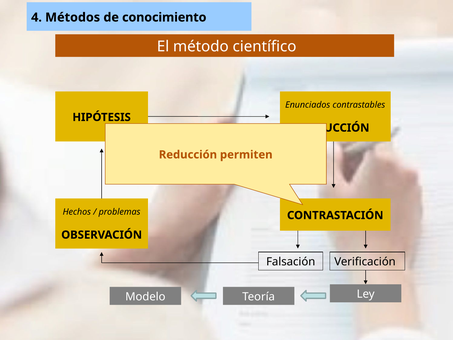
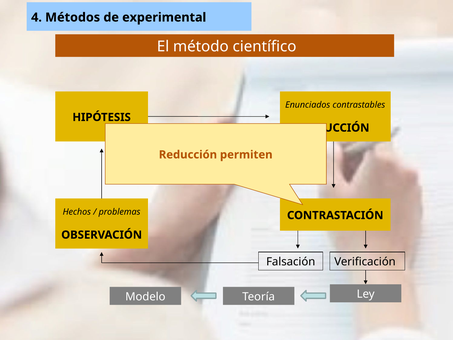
conocimiento: conocimiento -> experimental
